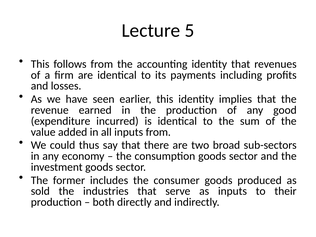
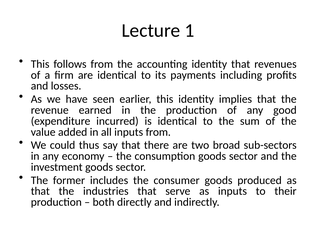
5: 5 -> 1
sold at (40, 191): sold -> that
